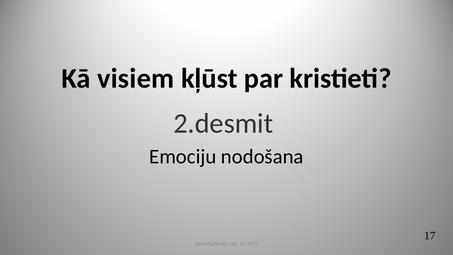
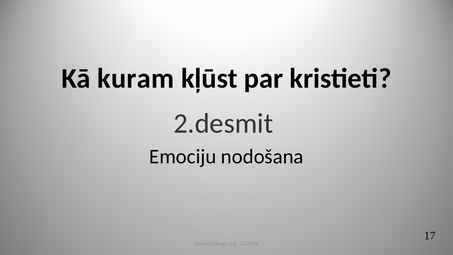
visiem: visiem -> kuram
